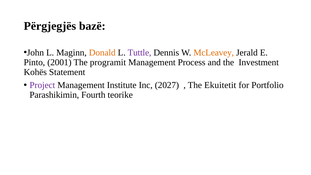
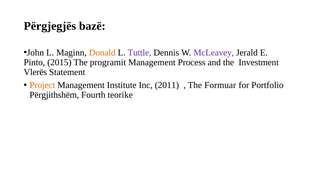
McLeavey colour: orange -> purple
2001: 2001 -> 2015
Kohës: Kohës -> Vlerës
Project colour: purple -> orange
2027: 2027 -> 2011
Ekuitetit: Ekuitetit -> Formuar
Parashikimin: Parashikimin -> Përgjithshëm
